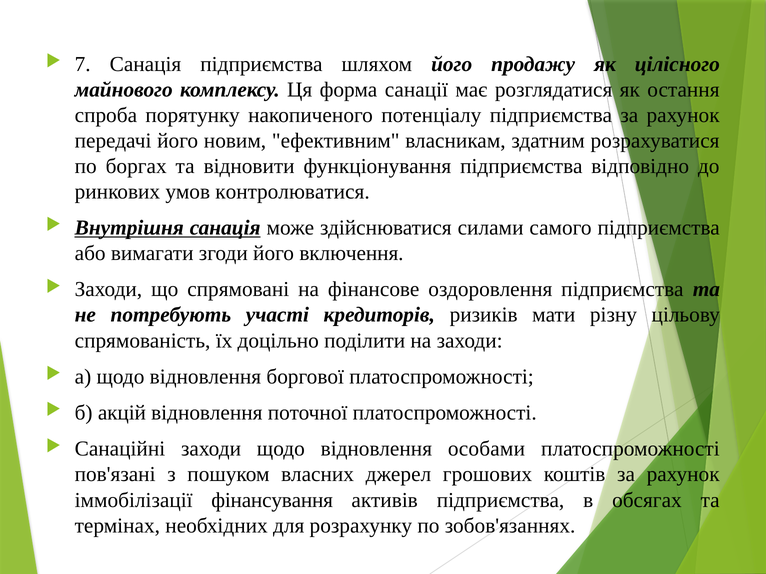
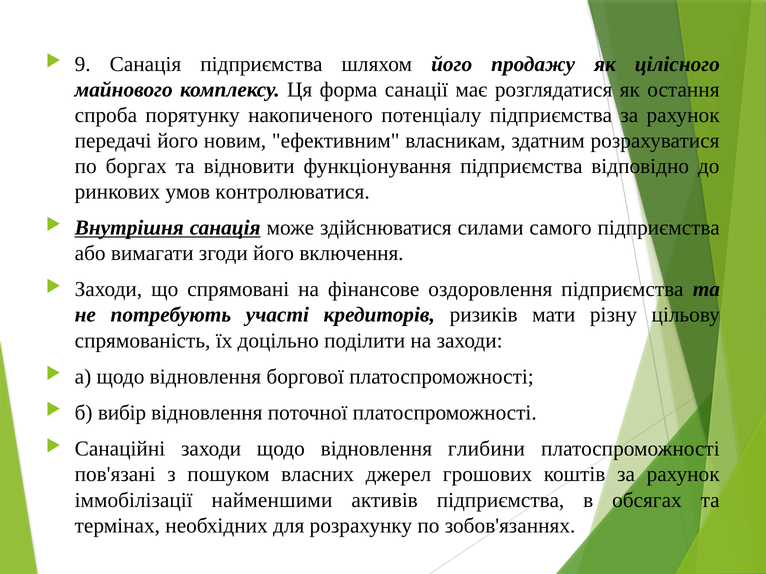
7: 7 -> 9
акцій: акцій -> вибір
особами: особами -> глибини
фінансування: фінансування -> найменшими
